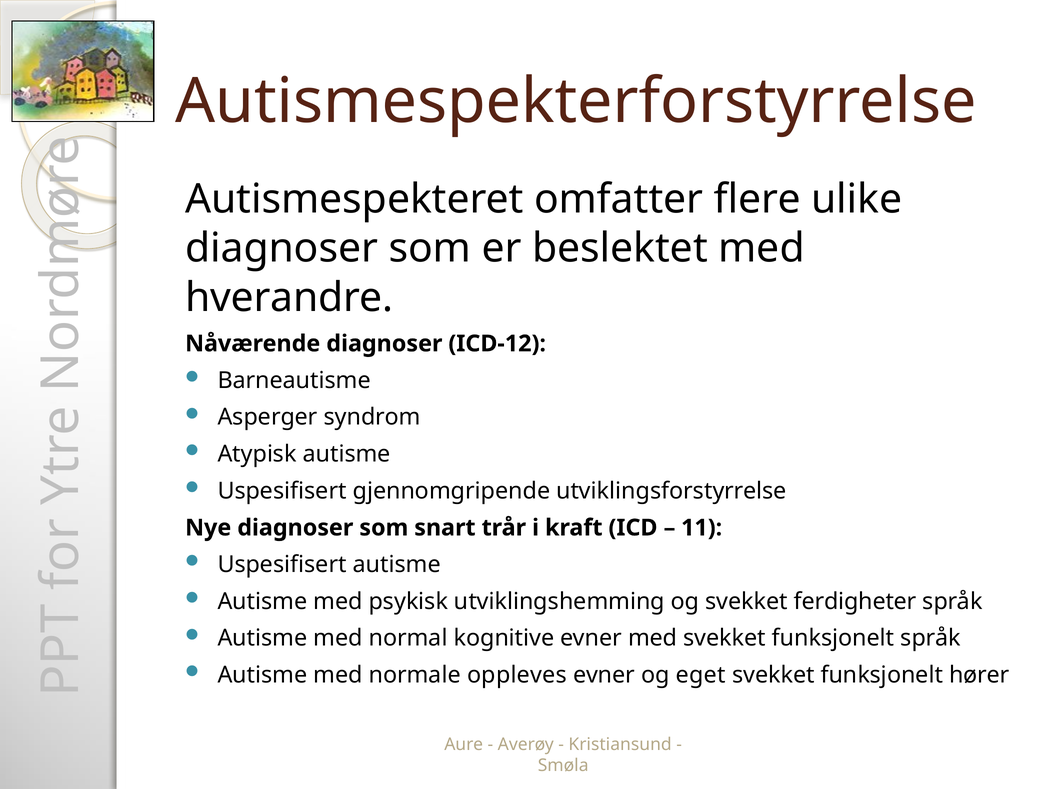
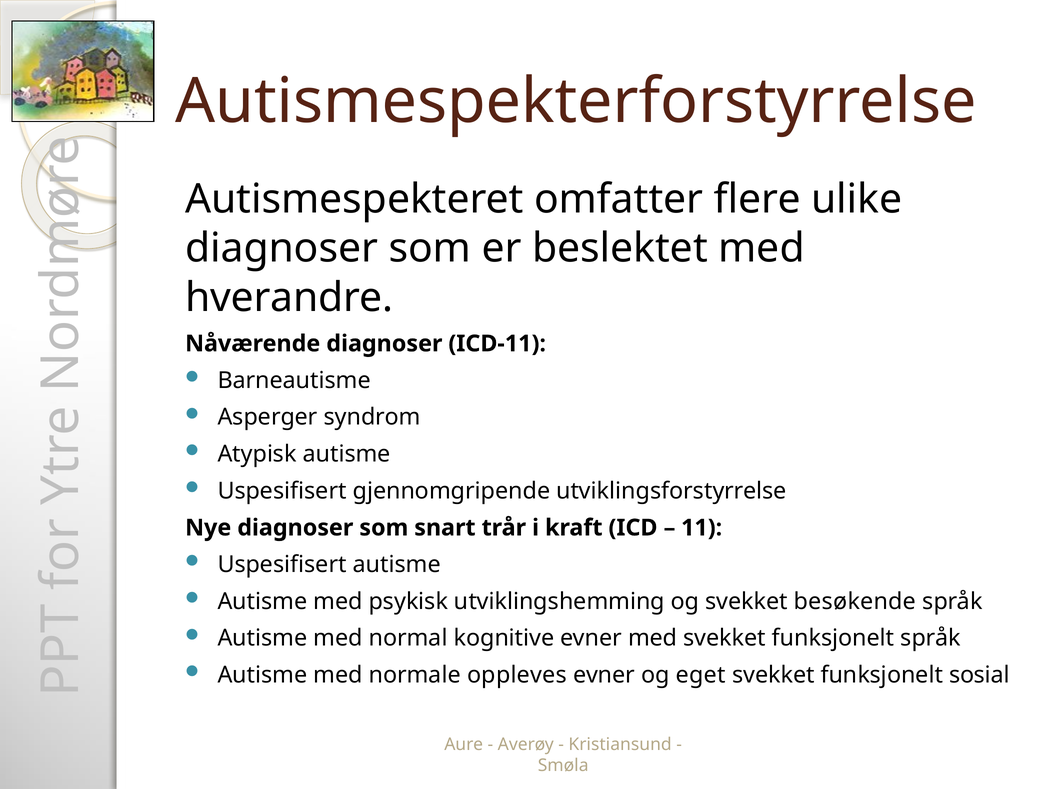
ICD-12: ICD-12 -> ICD-11
ferdigheter: ferdigheter -> besøkende
hører: hører -> sosial
